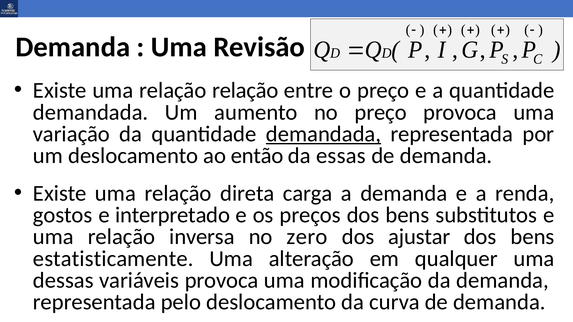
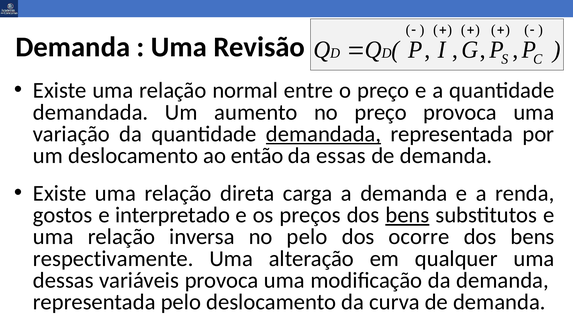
relação relação: relação -> normal
bens at (407, 215) underline: none -> present
no zero: zero -> pelo
ajustar: ajustar -> ocorre
estatisticamente: estatisticamente -> respectivamente
